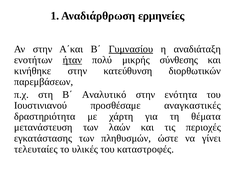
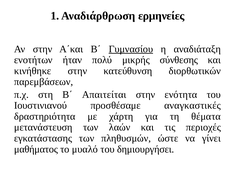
ήταν underline: present -> none
Αναλυτικό: Αναλυτικό -> Απαιτείται
τελευταίες: τελευταίες -> μαθήματος
υλικές: υλικές -> μυαλό
καταστροφές: καταστροφές -> δημιουργήσει
